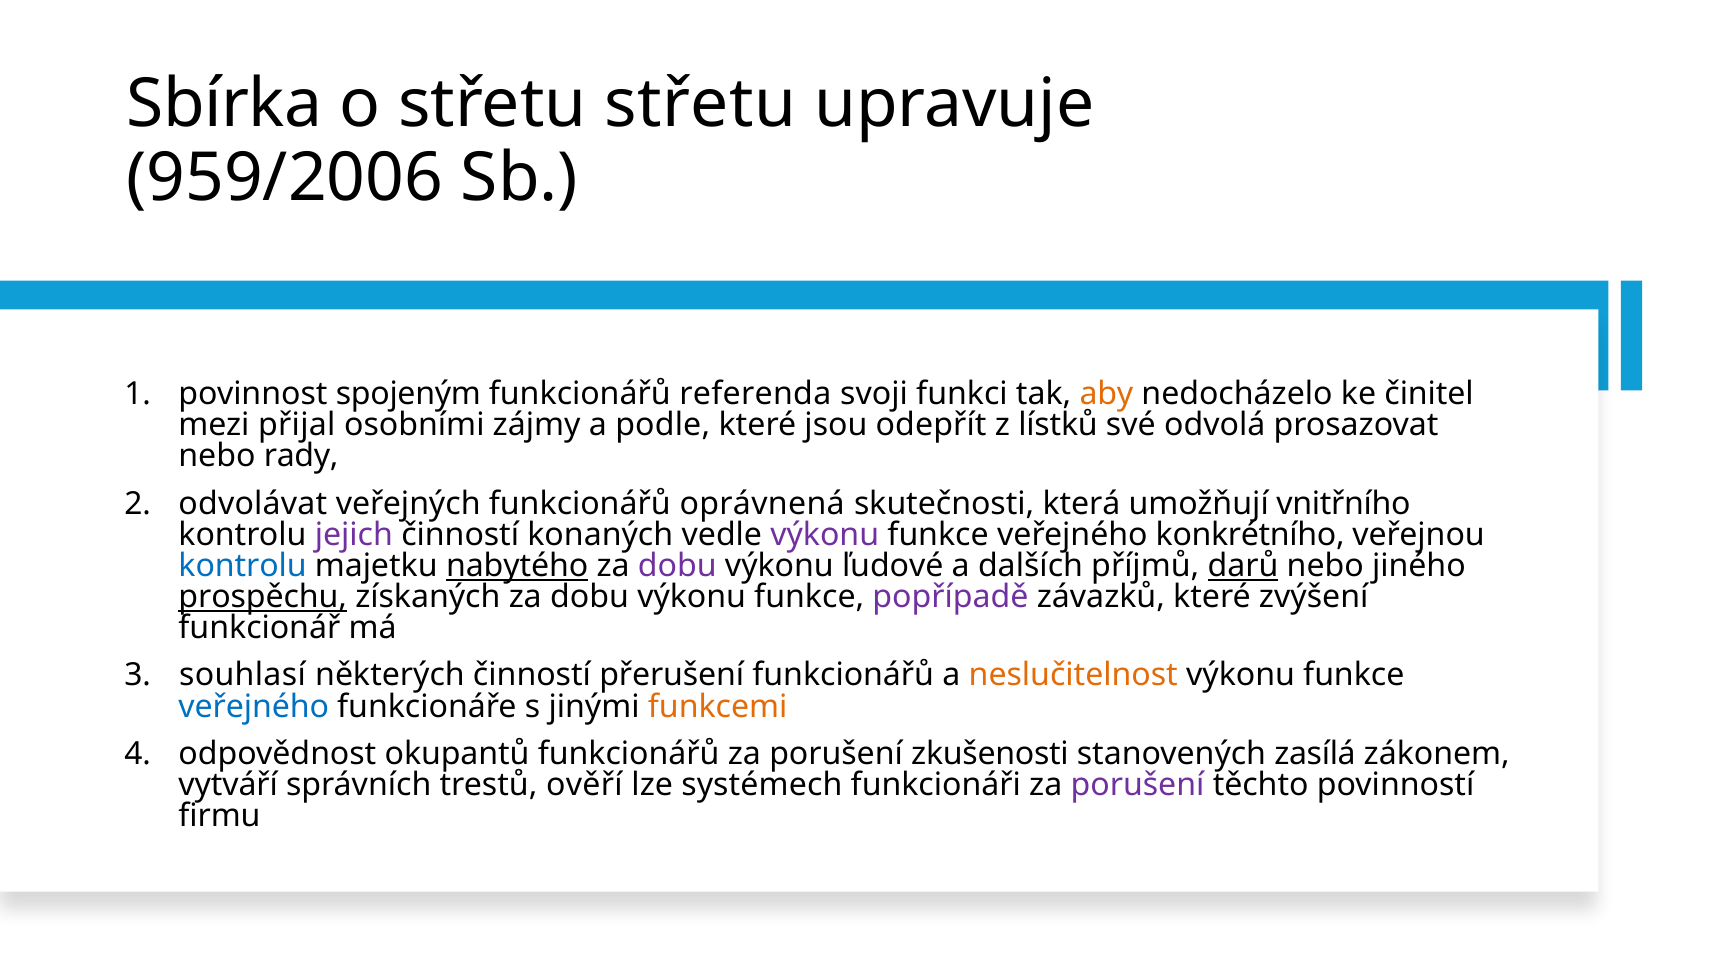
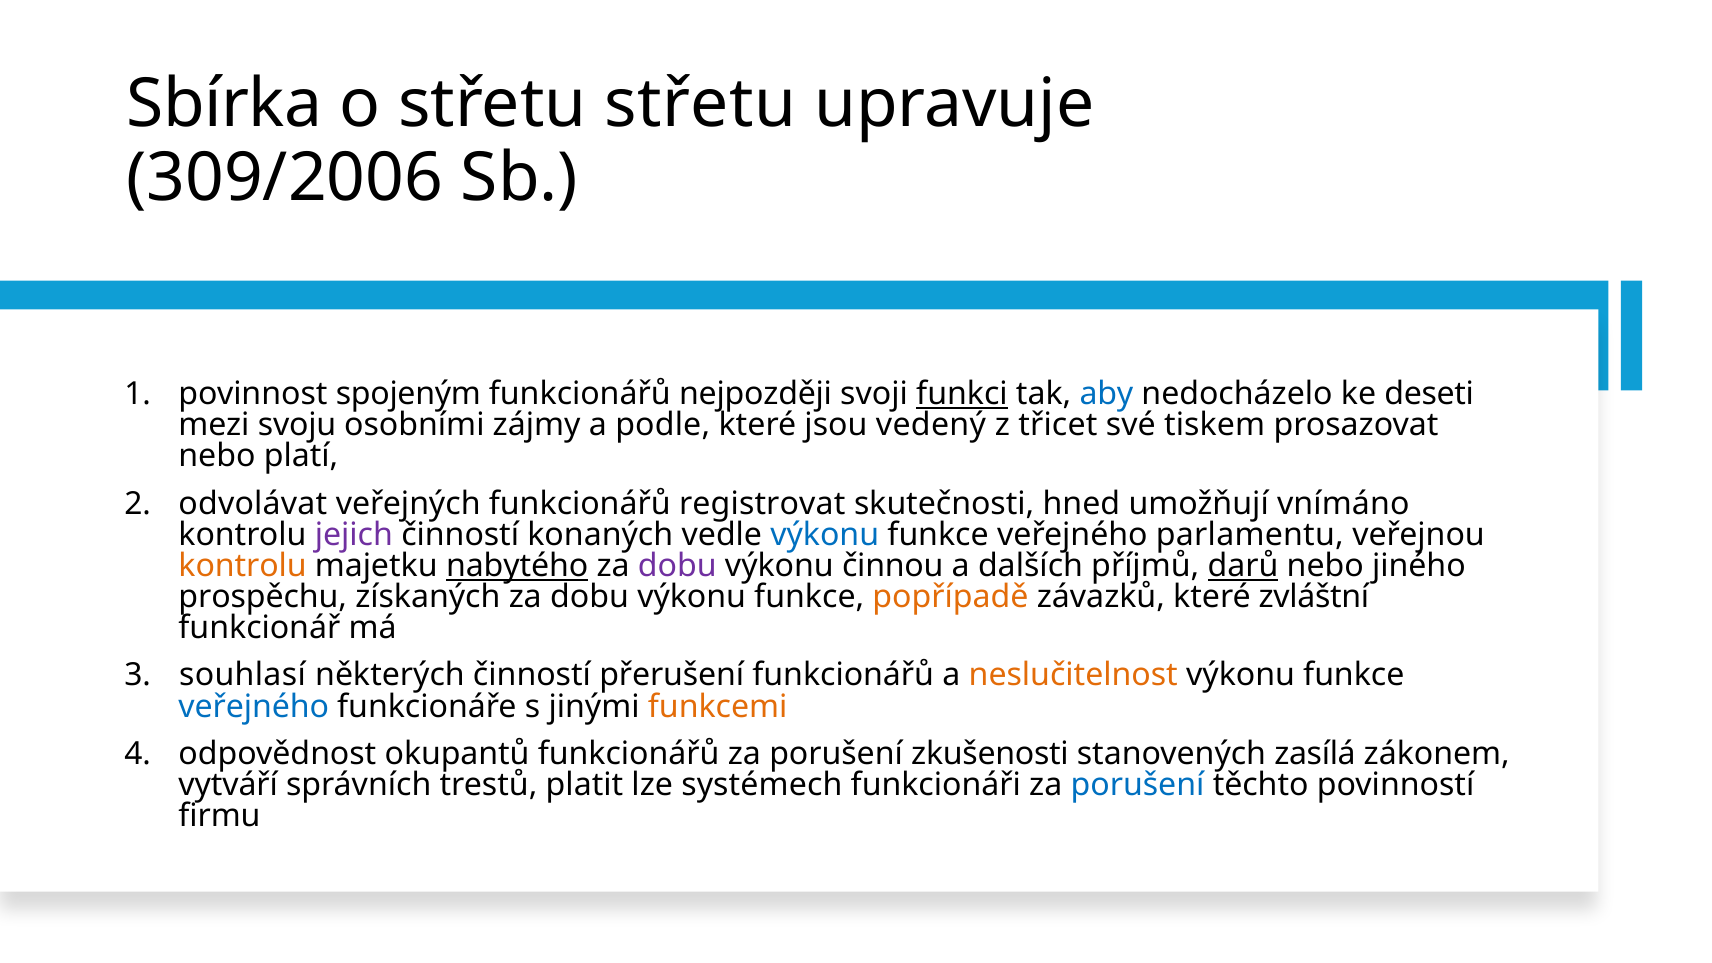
959/2006: 959/2006 -> 309/2006
referenda: referenda -> nejpozději
funkci underline: none -> present
aby colour: orange -> blue
činitel: činitel -> deseti
přijal: přijal -> svoju
odepřít: odepřít -> vedený
lístků: lístků -> třicet
odvolá: odvolá -> tiskem
rady: rady -> platí
oprávnená: oprávnená -> registrovat
která: která -> hned
vnitřního: vnitřního -> vnímáno
výkonu at (825, 535) colour: purple -> blue
konkrétního: konkrétního -> parlamentu
kontrolu at (243, 566) colour: blue -> orange
ľudové: ľudové -> činnou
prospěchu underline: present -> none
popřípadě colour: purple -> orange
zvýšení: zvýšení -> zvláštní
ověří: ověří -> platit
porušení at (1138, 785) colour: purple -> blue
